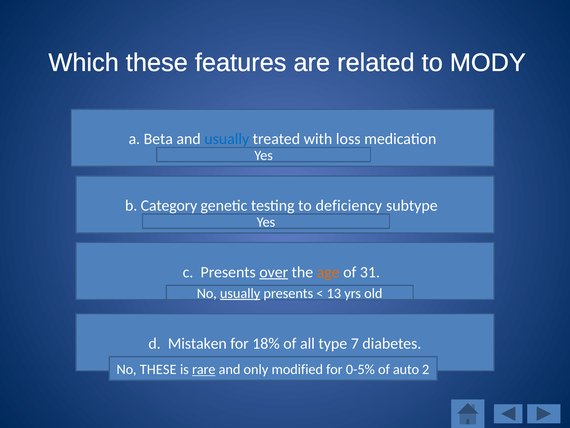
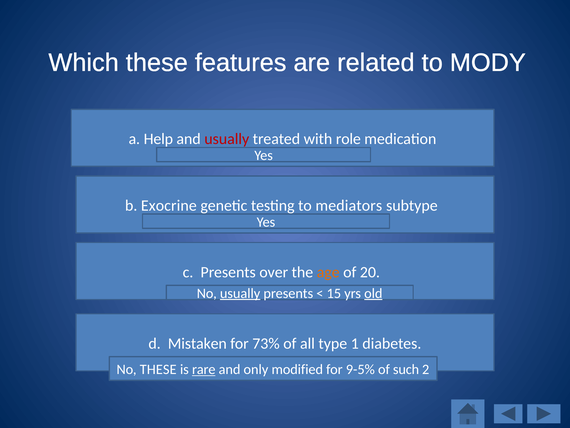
Beta: Beta -> Help
usually at (227, 139) colour: blue -> red
loss: loss -> role
Category: Category -> Exocrine
deficiency: deficiency -> mediators
over underline: present -> none
31: 31 -> 20
13: 13 -> 15
old underline: none -> present
18%: 18% -> 73%
7: 7 -> 1
0-5%: 0-5% -> 9-5%
auto: auto -> such
